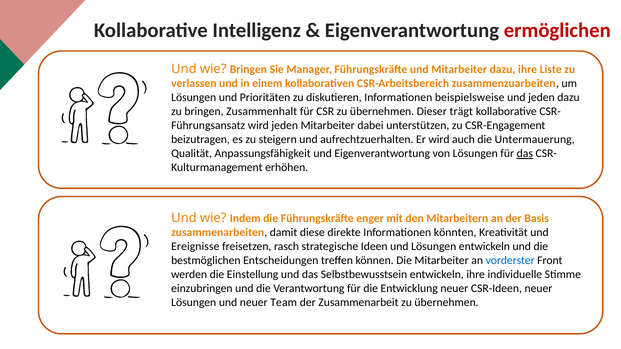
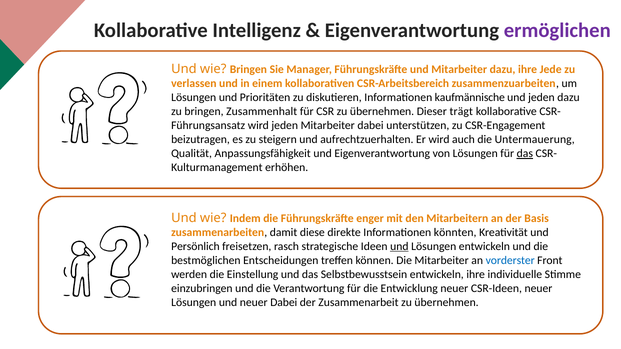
ermöglichen colour: red -> purple
Liste: Liste -> Jede
beispielsweise: beispielsweise -> kaufmännische
Ereignisse: Ereignisse -> Persönlich
und at (399, 247) underline: none -> present
neuer Team: Team -> Dabei
